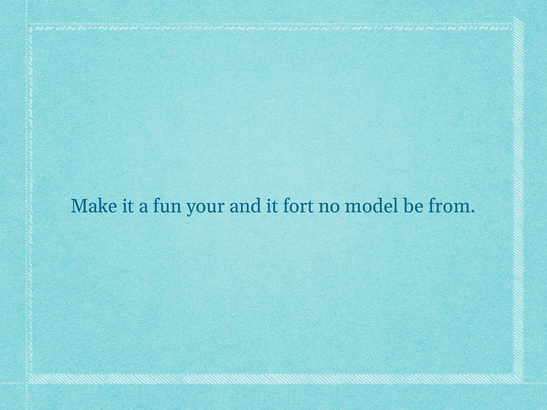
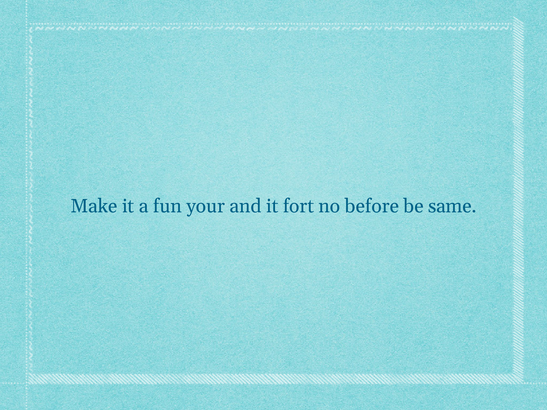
model: model -> before
from: from -> same
